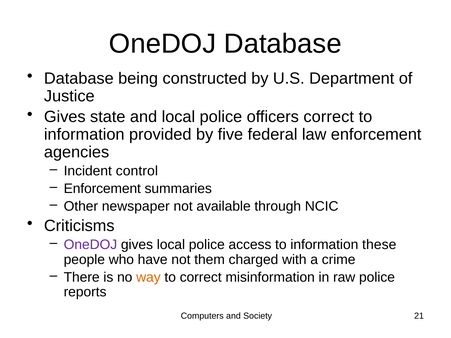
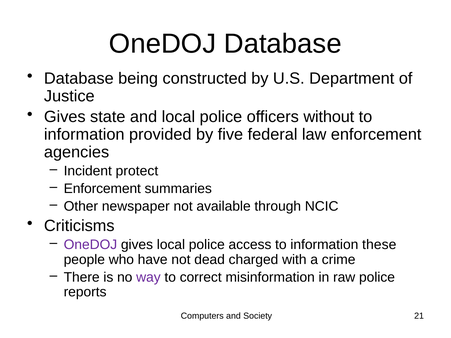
officers correct: correct -> without
control: control -> protect
them: them -> dead
way colour: orange -> purple
